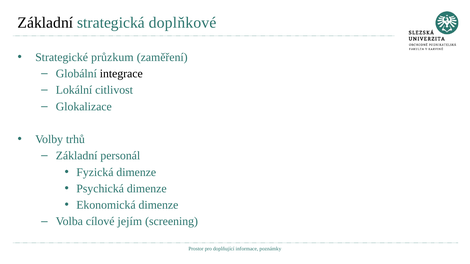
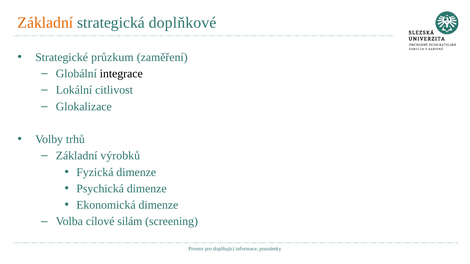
Základní at (45, 23) colour: black -> orange
personál: personál -> výrobků
jejím: jejím -> silám
